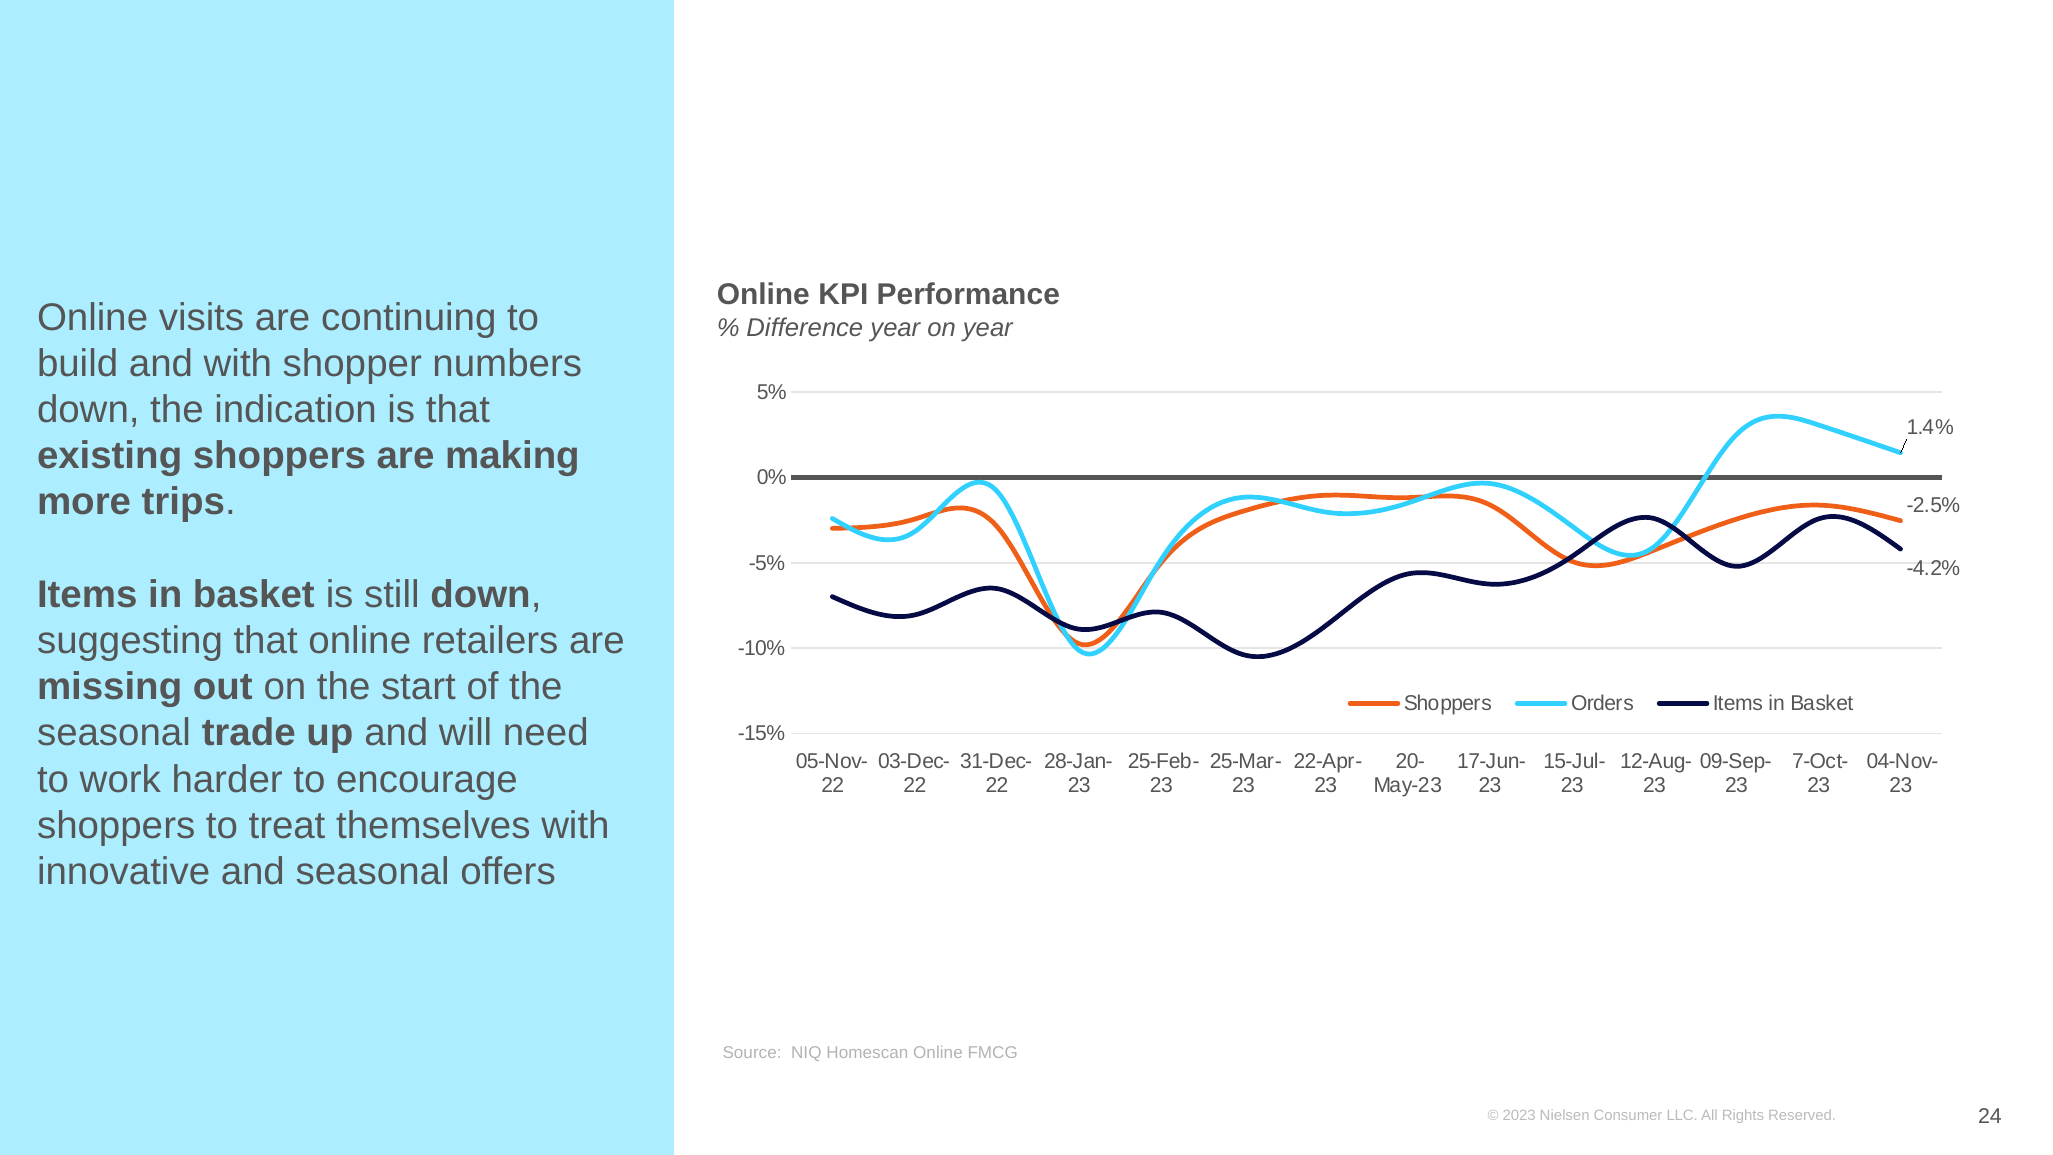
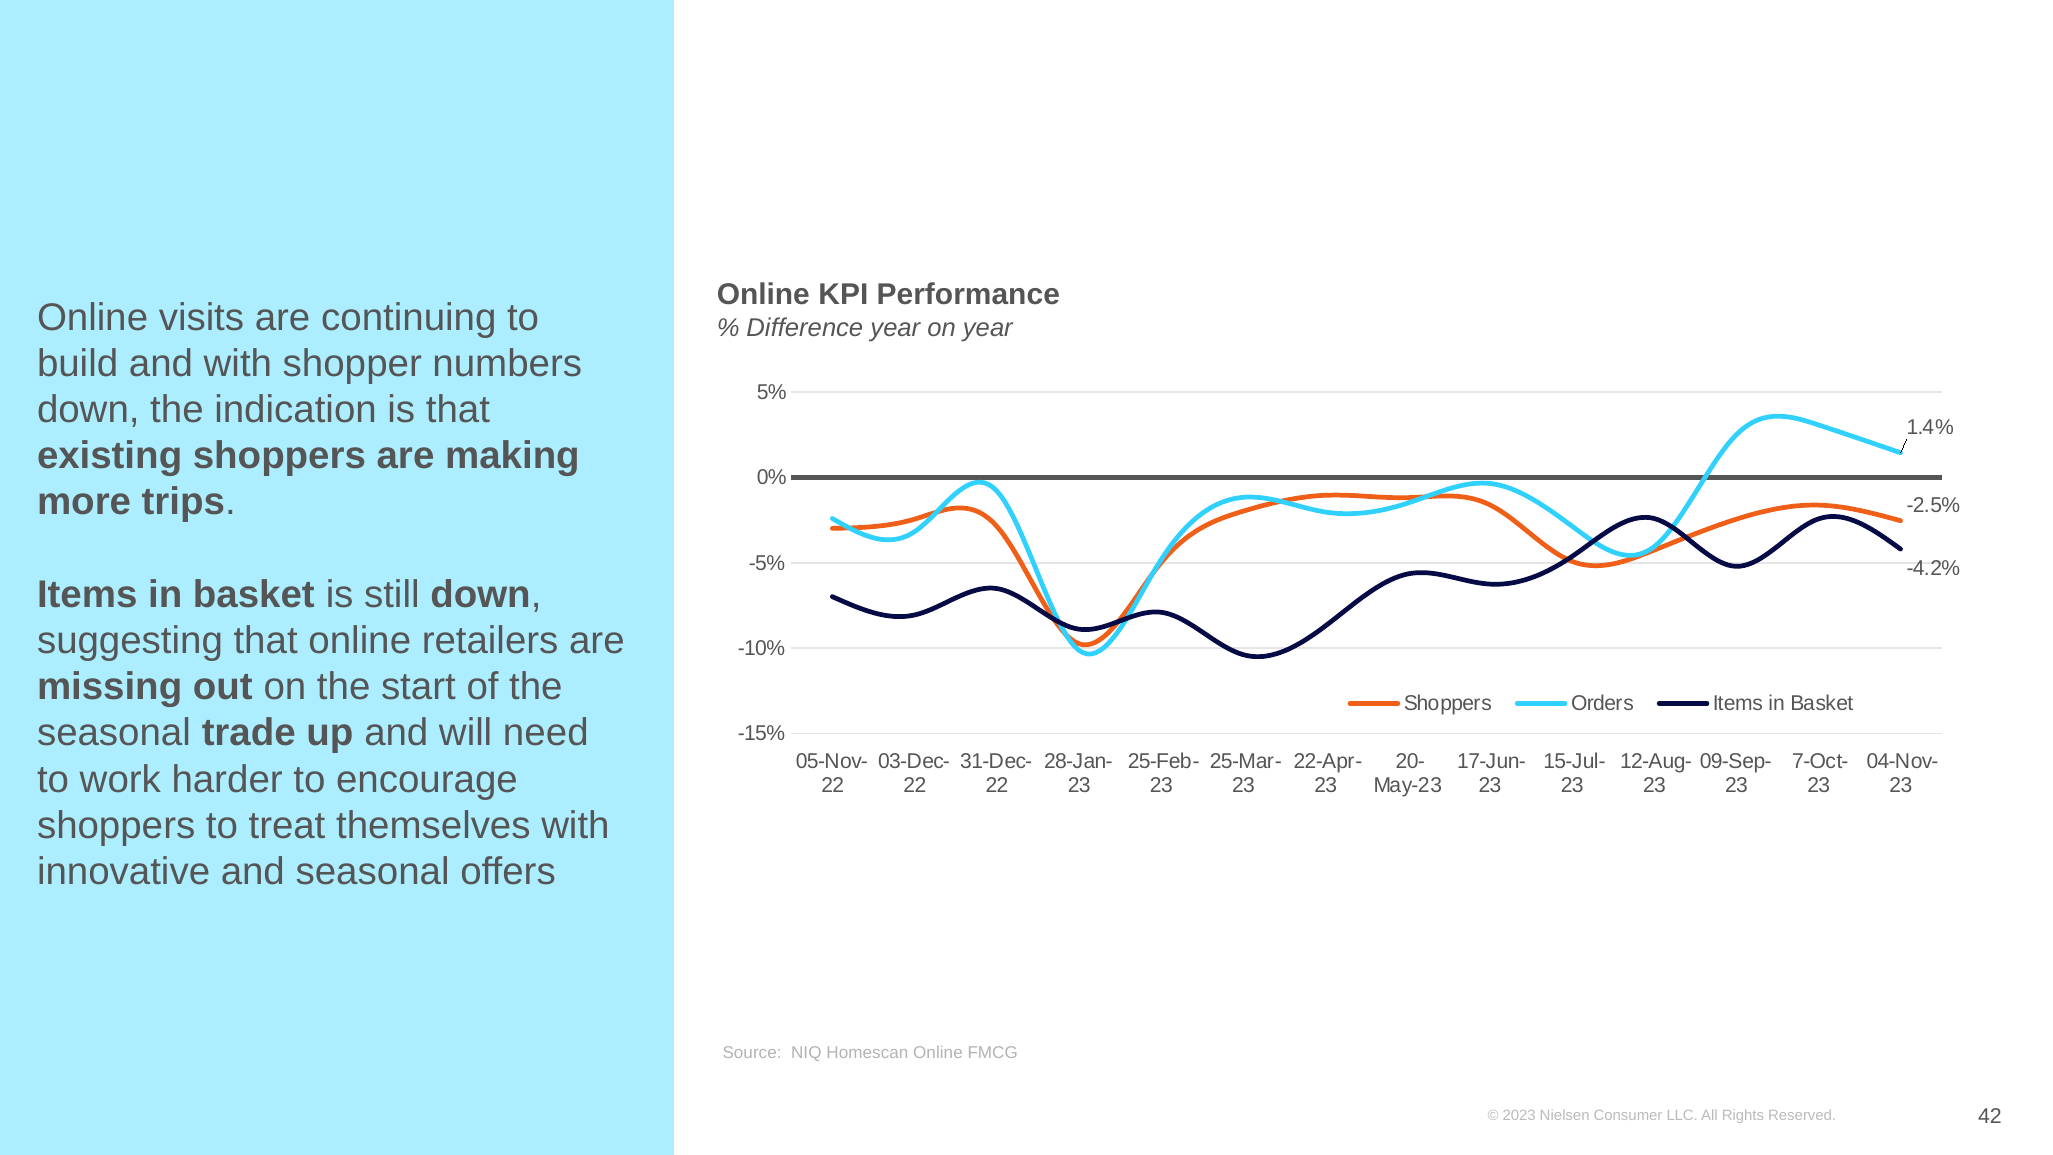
24: 24 -> 42
